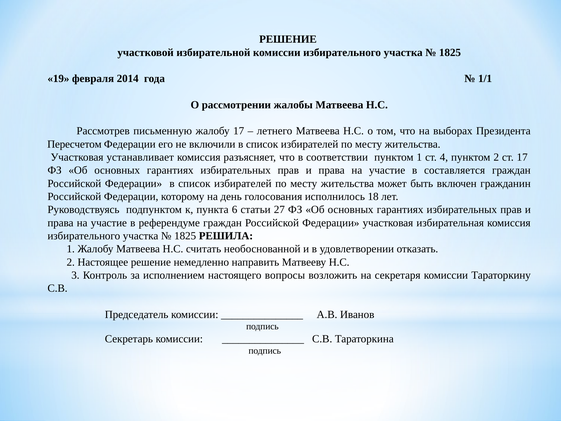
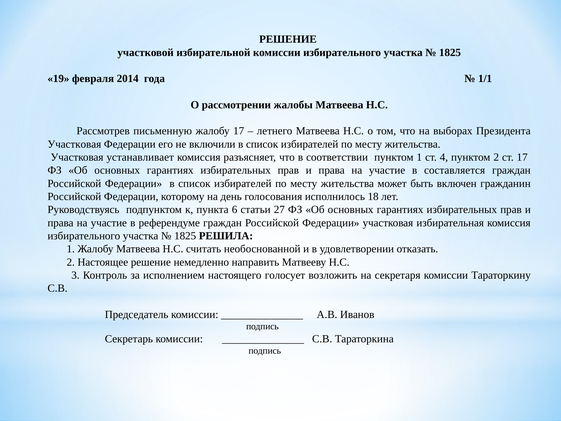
Пересчетом at (74, 144): Пересчетом -> Участковая
вопросы: вопросы -> голосует
